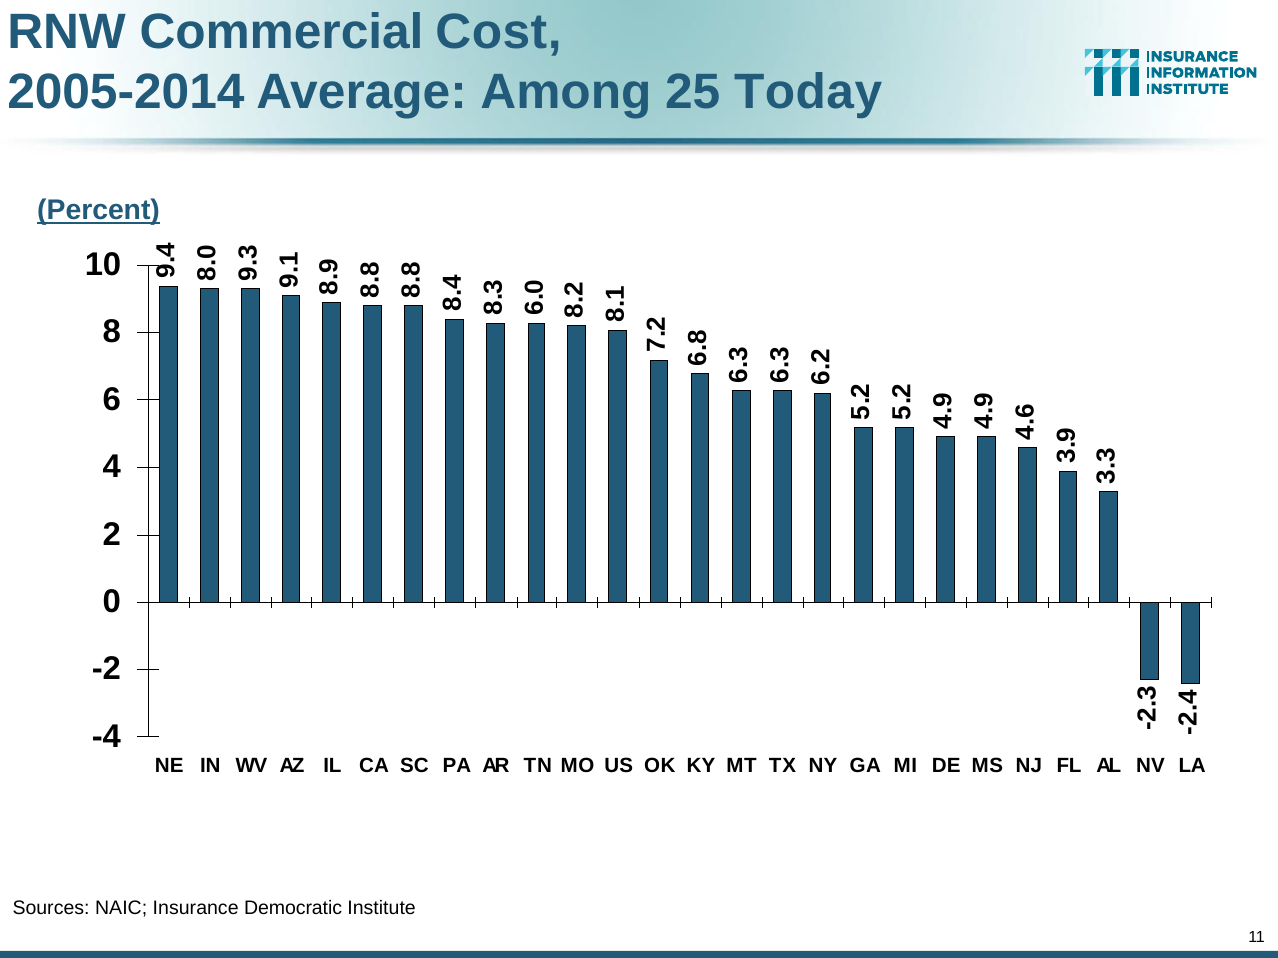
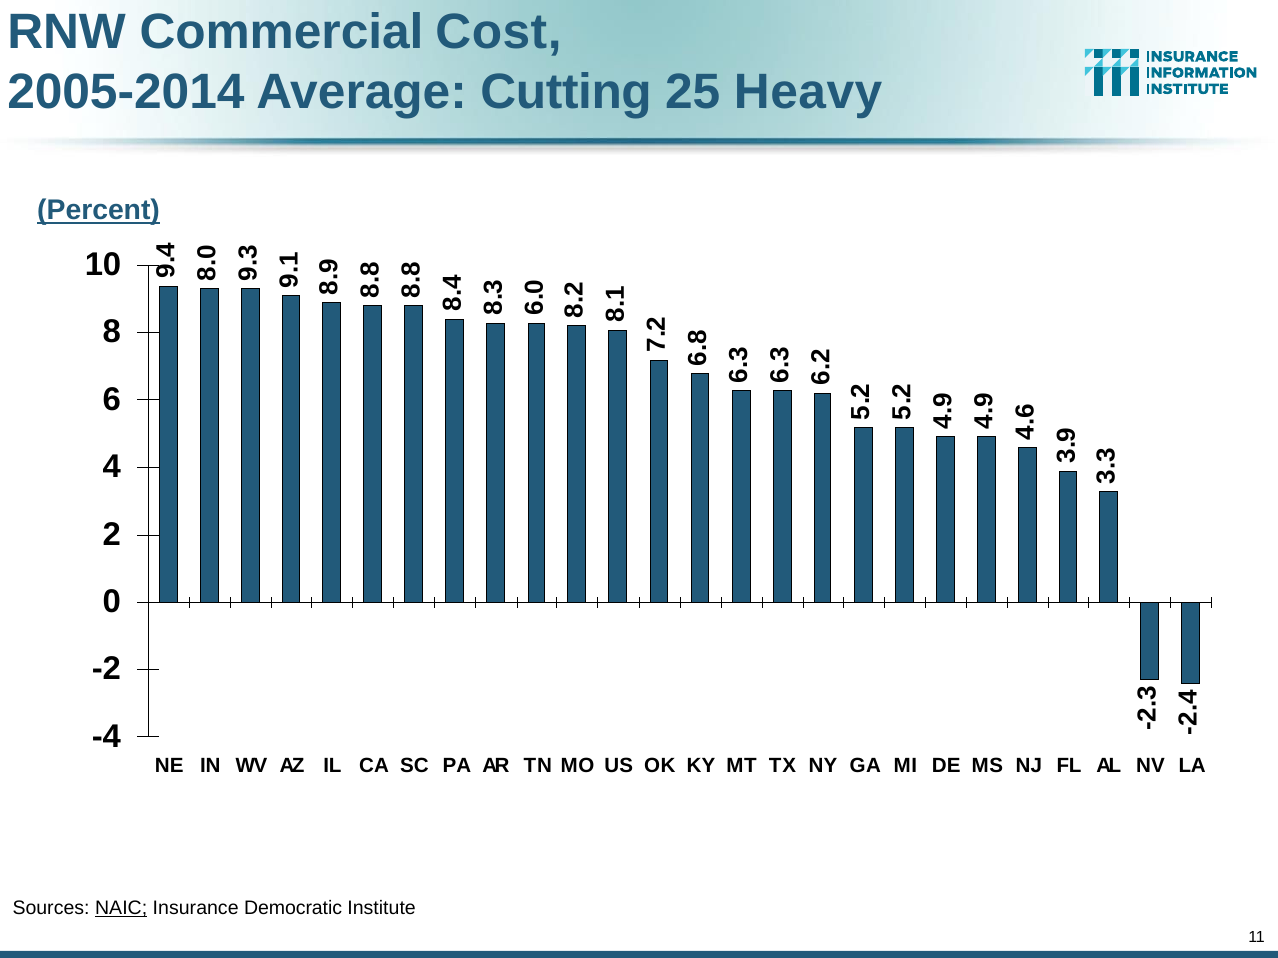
Among: Among -> Cutting
Today: Today -> Heavy
NAIC underline: none -> present
